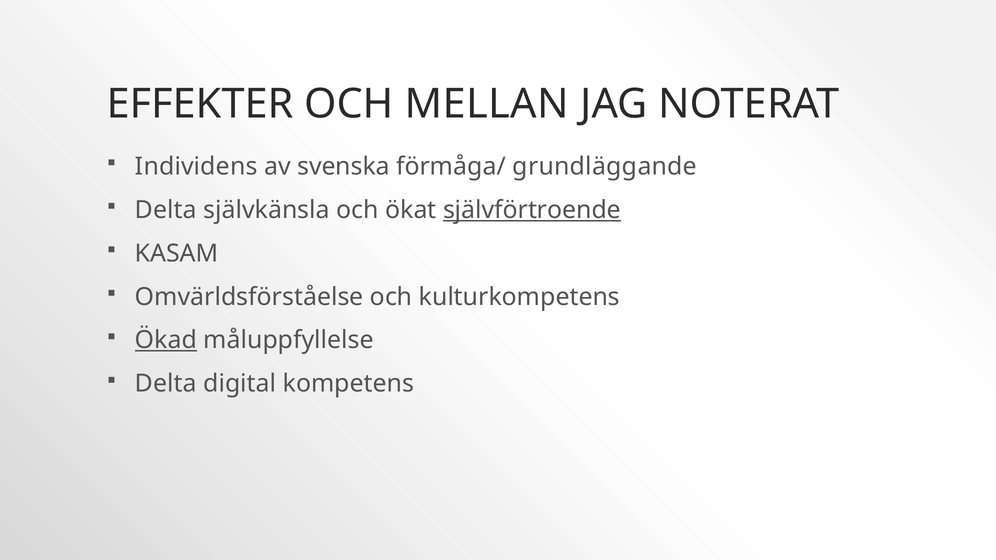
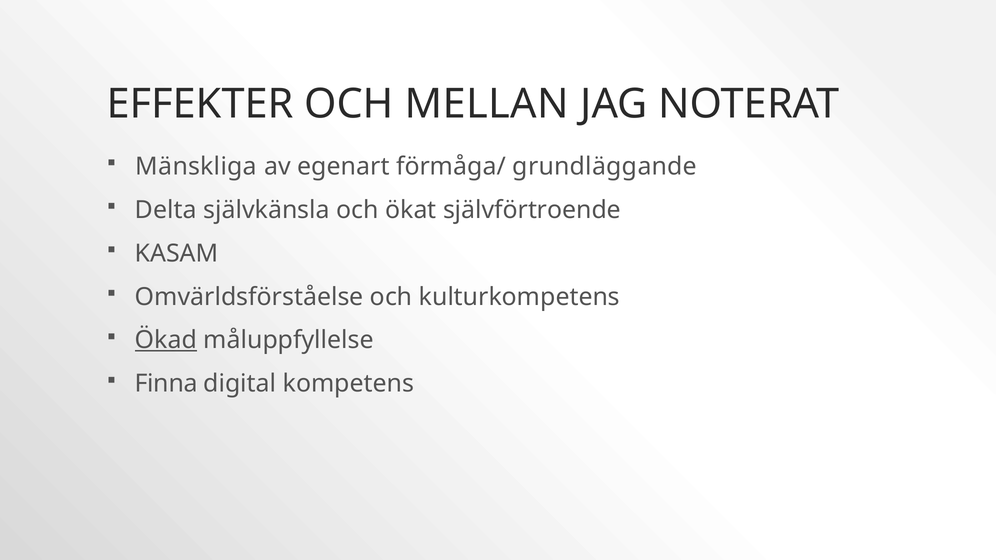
Individens: Individens -> Mänskliga
svenska: svenska -> egenart
självförtroende underline: present -> none
Delta at (166, 384): Delta -> Finna
